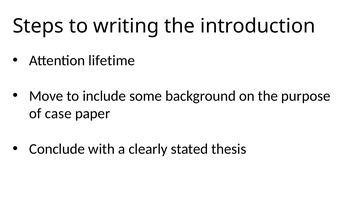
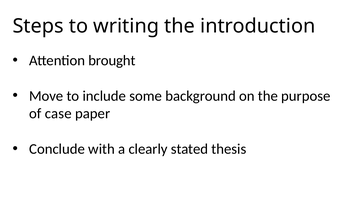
lifetime: lifetime -> brought
